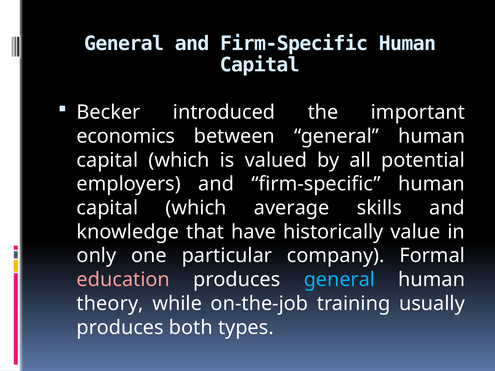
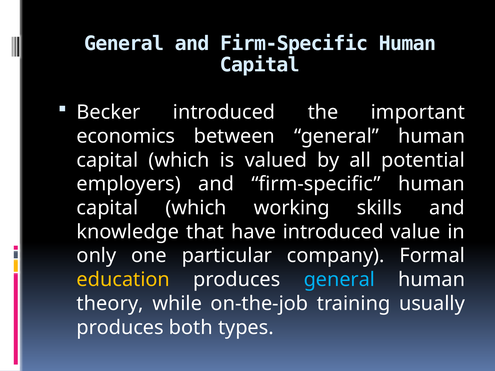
average: average -> working
have historically: historically -> introduced
education colour: pink -> yellow
